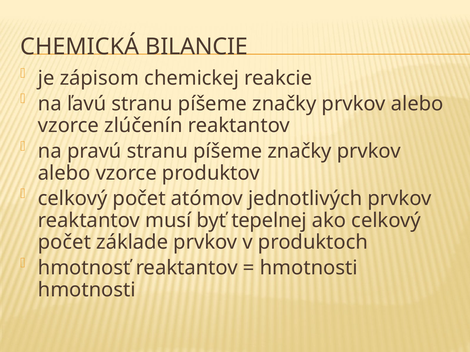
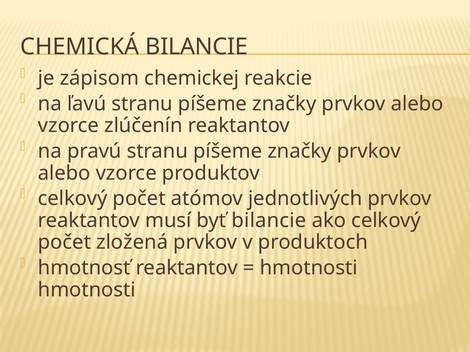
byť tepelnej: tepelnej -> bilancie
základe: základe -> zložená
